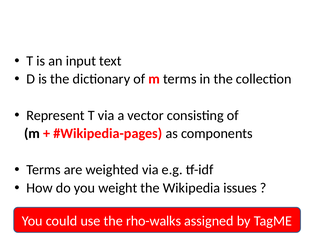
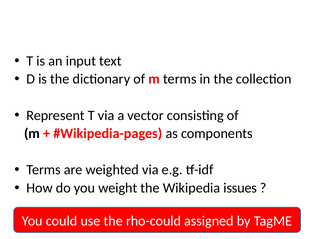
rho-walks: rho-walks -> rho-could
